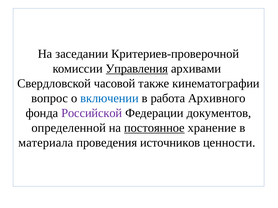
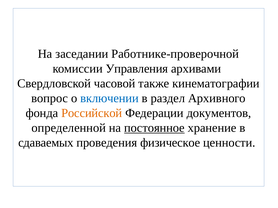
Критериев-проверочной: Критериев-проверочной -> Работнике-проверочной
Управления underline: present -> none
работа: работа -> раздел
Российской colour: purple -> orange
материала: материала -> сдаваемых
источников: источников -> физическое
